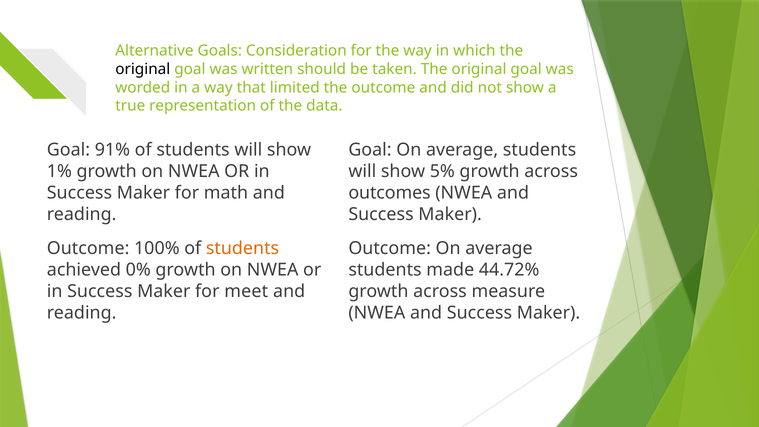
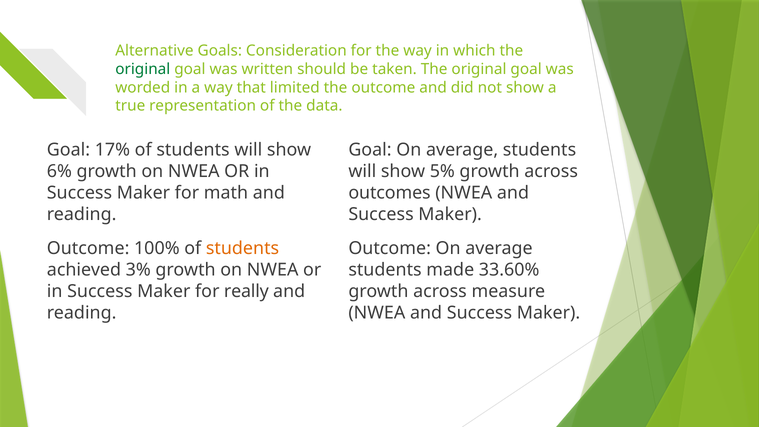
original at (143, 69) colour: black -> green
91%: 91% -> 17%
1%: 1% -> 6%
0%: 0% -> 3%
44.72%: 44.72% -> 33.60%
meet: meet -> really
